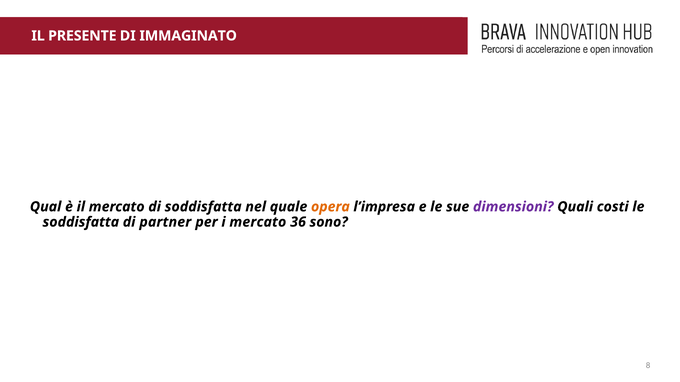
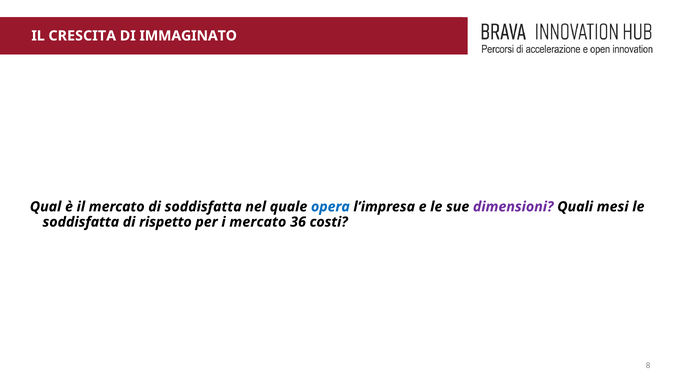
PRESENTE: PRESENTE -> CRESCITA
opera colour: orange -> blue
costi: costi -> mesi
partner: partner -> rispetto
sono: sono -> costi
